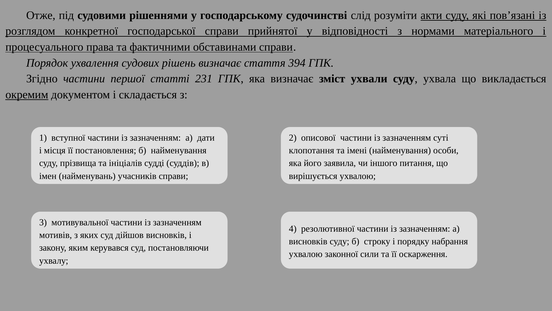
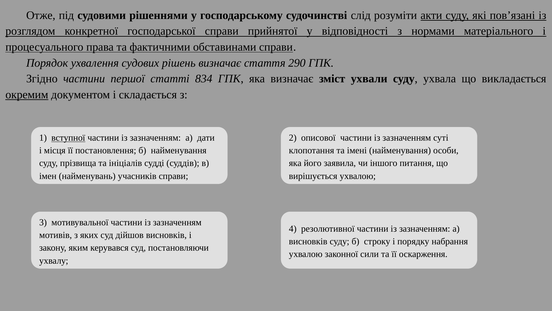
394: 394 -> 290
231: 231 -> 834
вступної underline: none -> present
